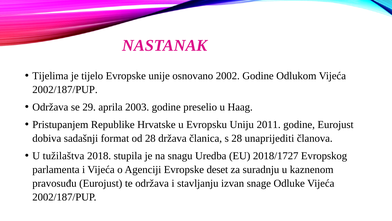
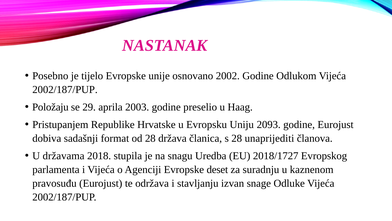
Tijelima: Tijelima -> Posebno
Održava at (50, 107): Održava -> Položaju
2011: 2011 -> 2093
tužilaštva: tužilaštva -> državama
